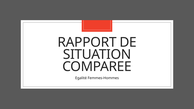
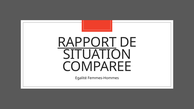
RAPPORT underline: none -> present
